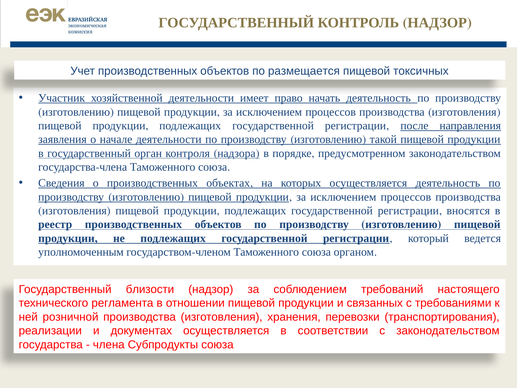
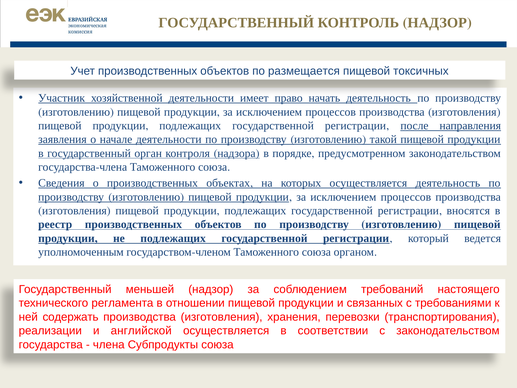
близости: близости -> меньшей
розничной: розничной -> содержать
документах: документах -> английской
